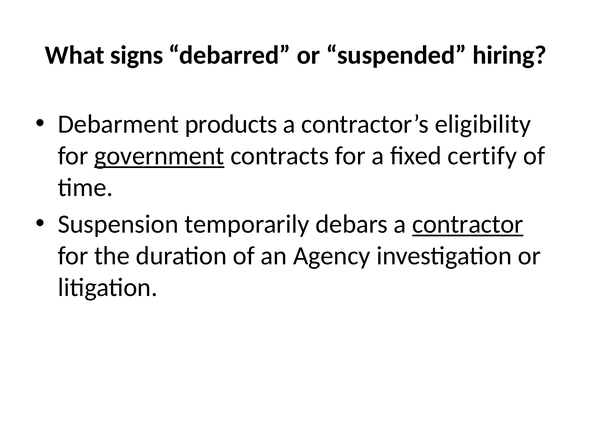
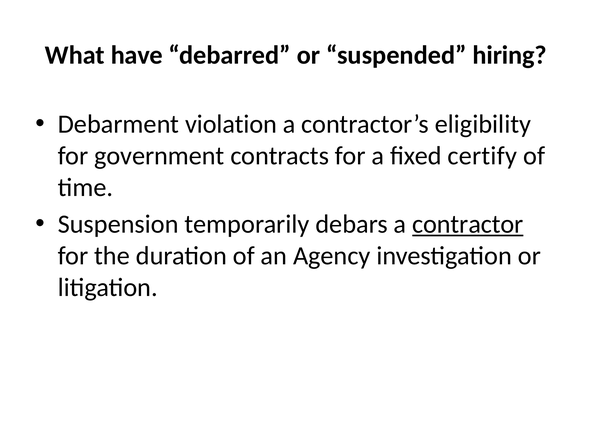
signs: signs -> have
products: products -> violation
government underline: present -> none
